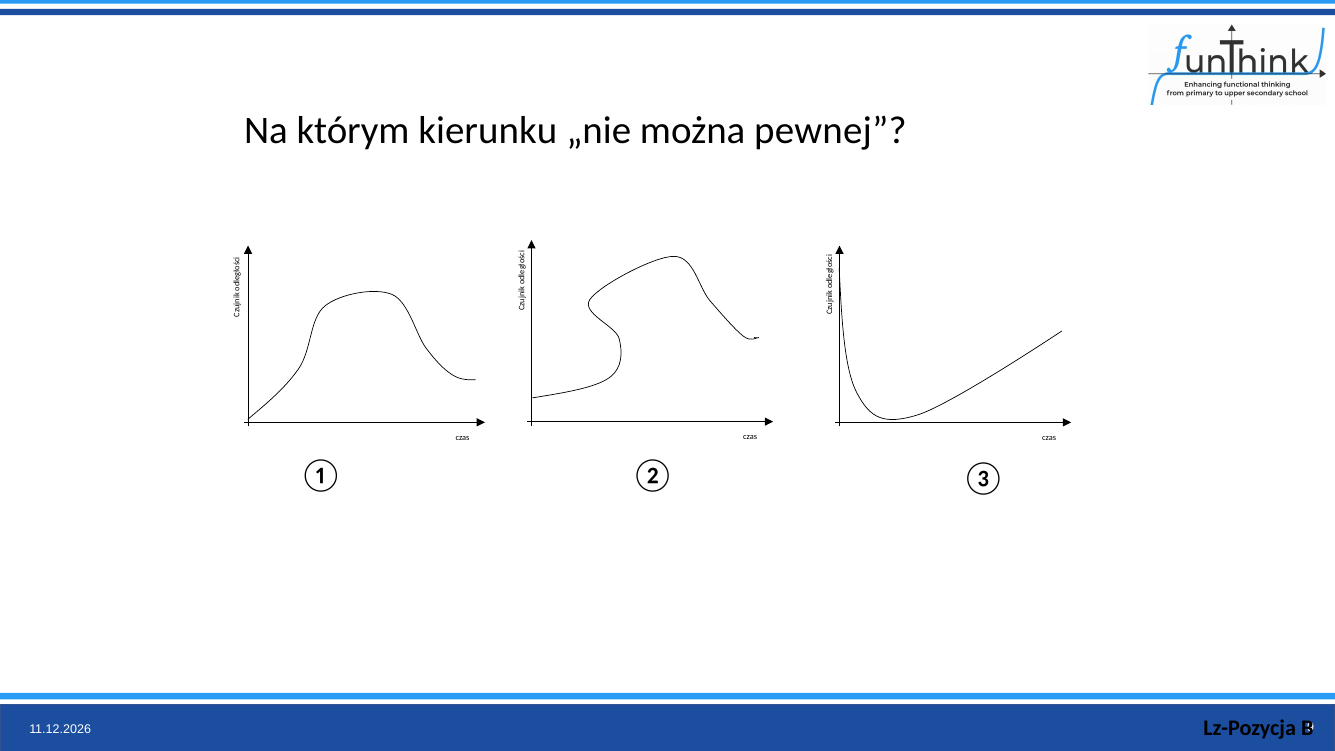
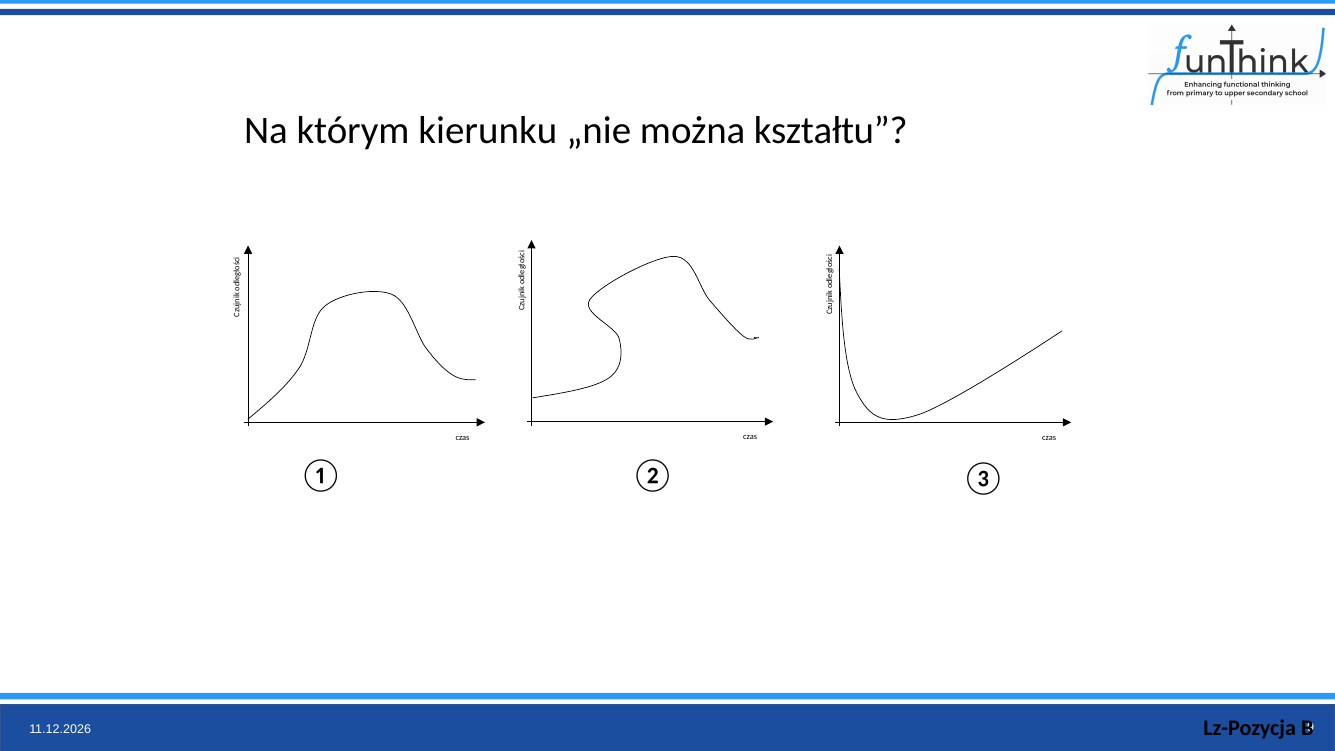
pewnej: pewnej -> kształtu
